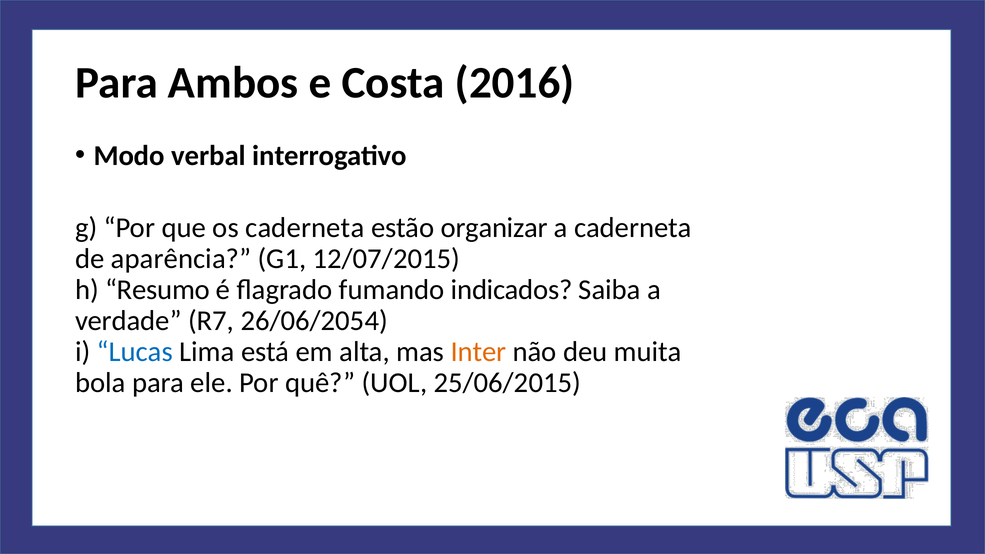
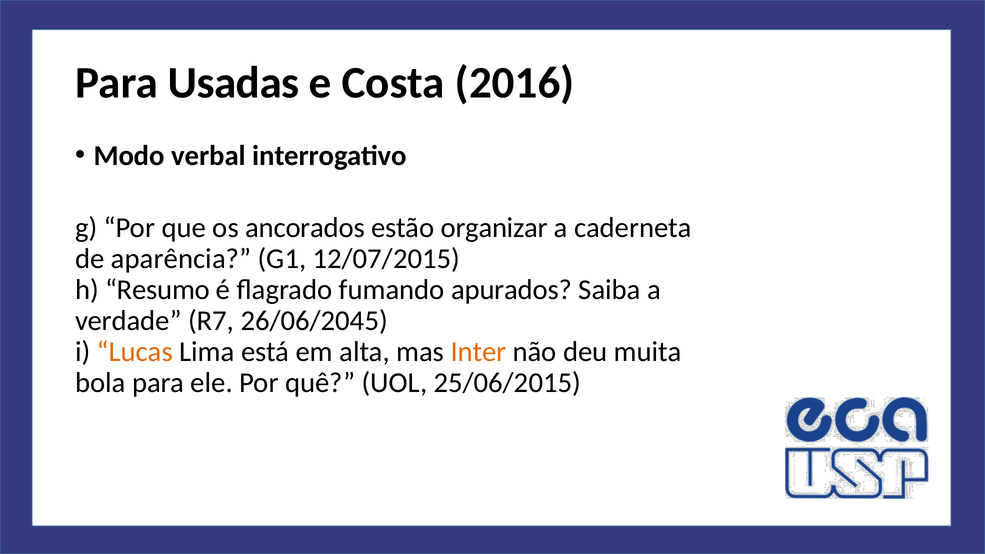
Ambos: Ambos -> Usadas
os caderneta: caderneta -> ancorados
indicados: indicados -> apurados
26/06/2054: 26/06/2054 -> 26/06/2045
Lucas colour: blue -> orange
